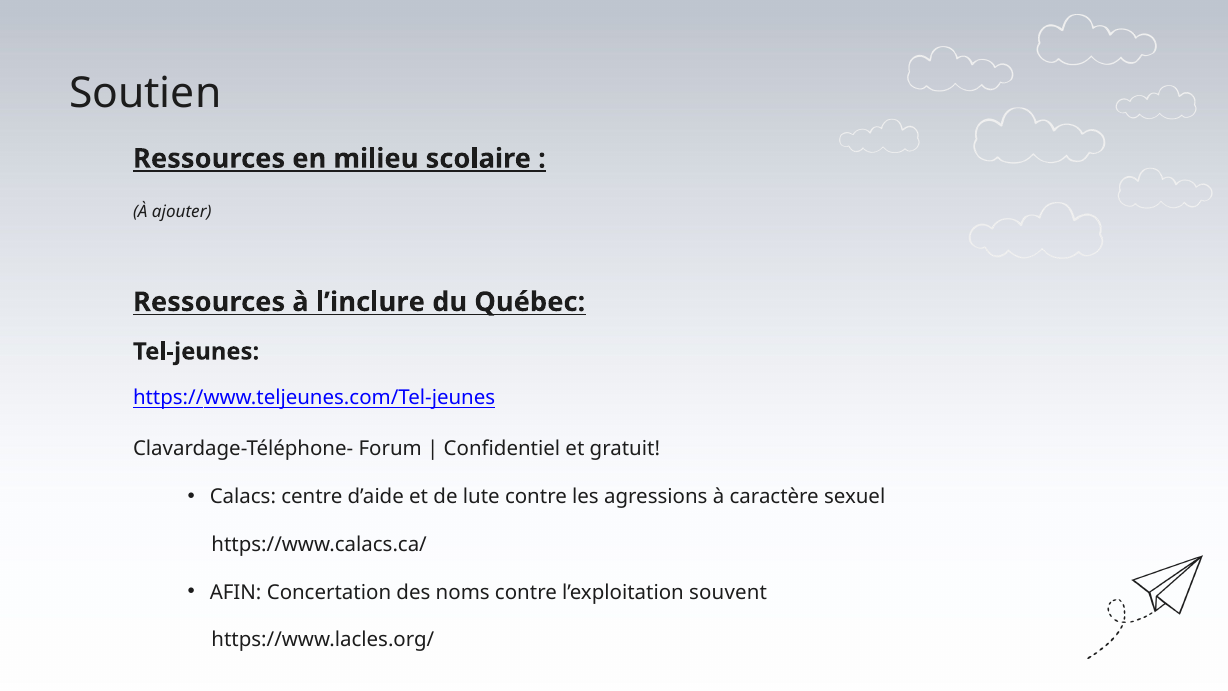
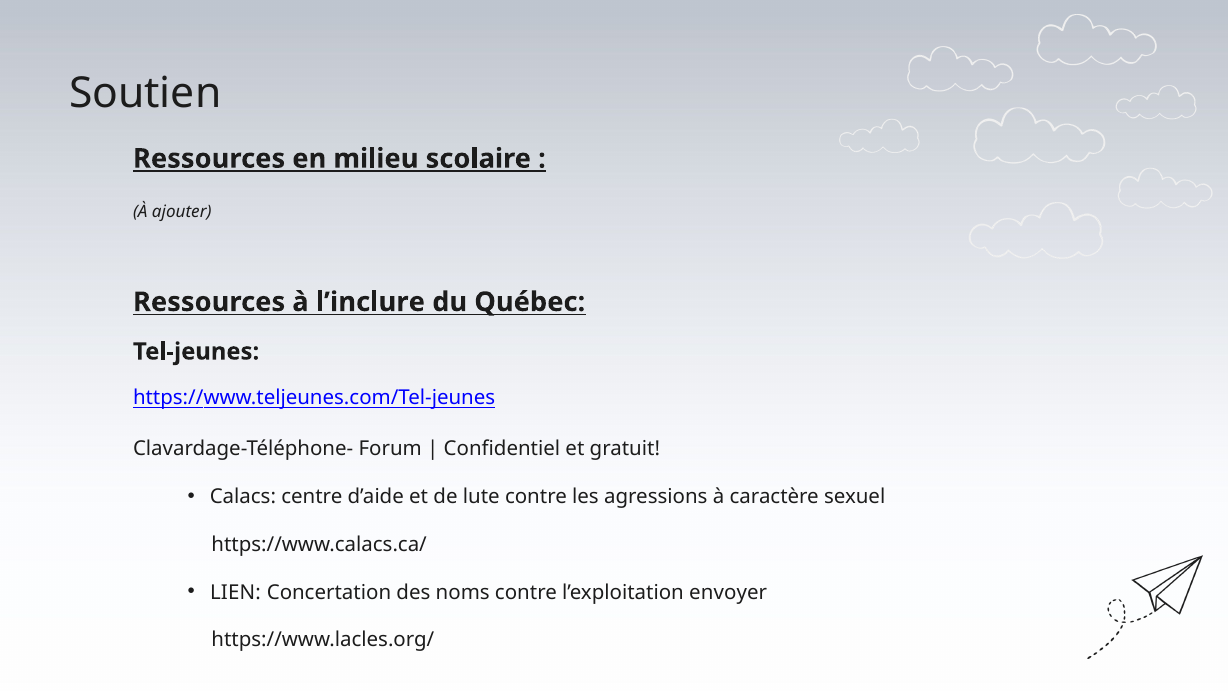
AFIN: AFIN -> LIEN
souvent: souvent -> envoyer
